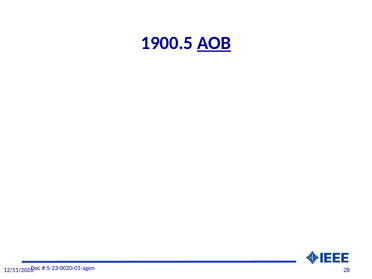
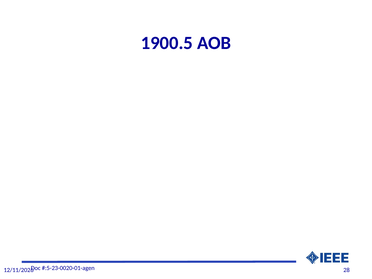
AOB underline: present -> none
